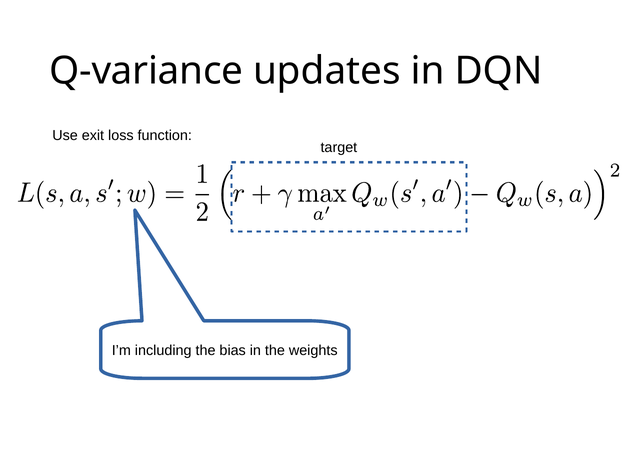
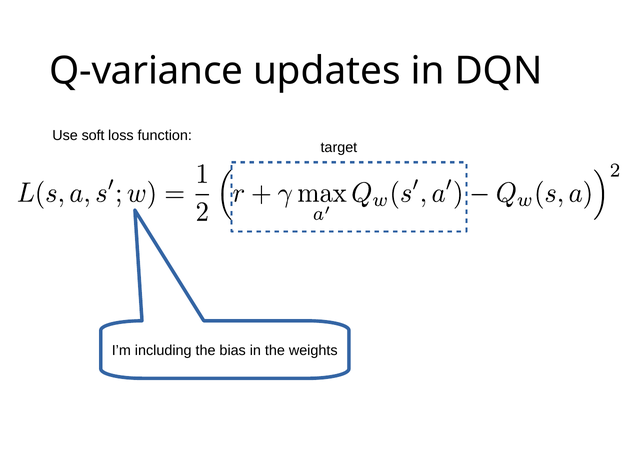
exit: exit -> soft
